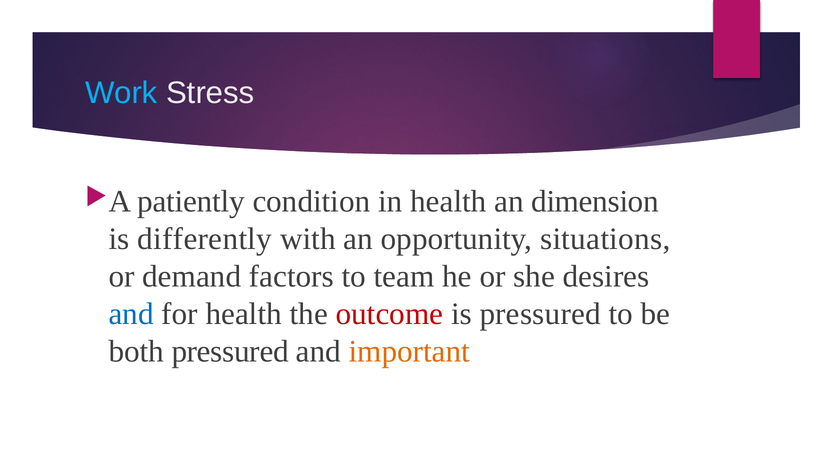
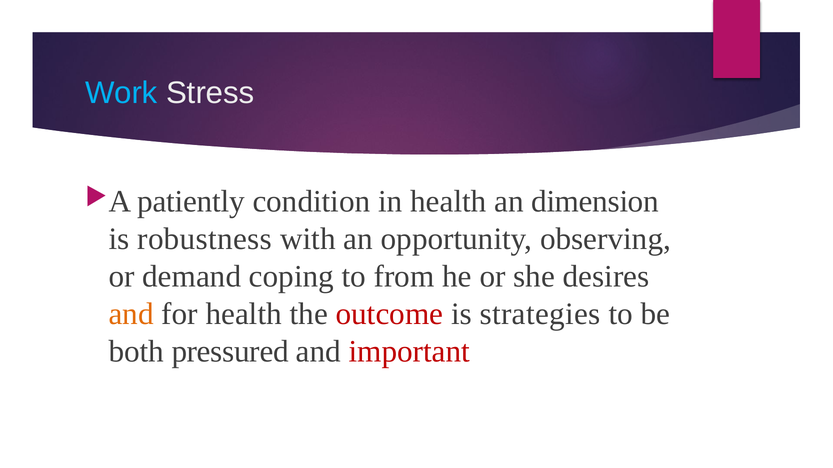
differently: differently -> robustness
situations: situations -> observing
factors: factors -> coping
team: team -> from
and at (131, 314) colour: blue -> orange
is pressured: pressured -> strategies
important colour: orange -> red
